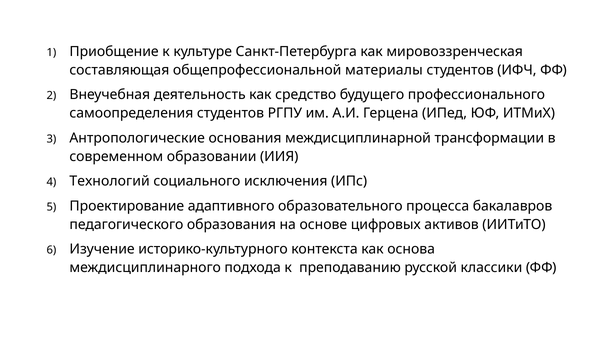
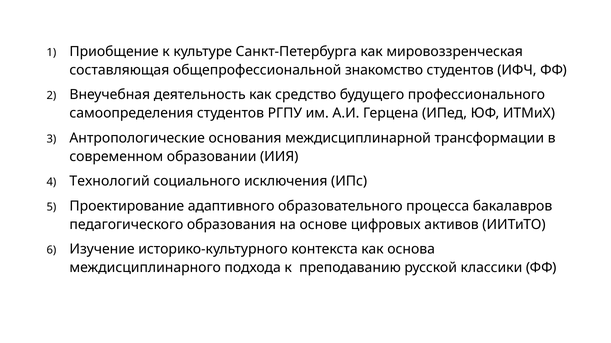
материалы: материалы -> знакомство
